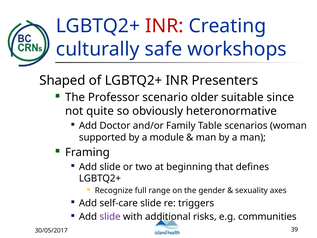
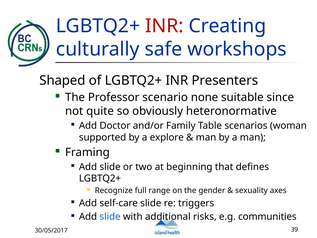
older: older -> none
module: module -> explore
slide at (110, 217) colour: purple -> blue
